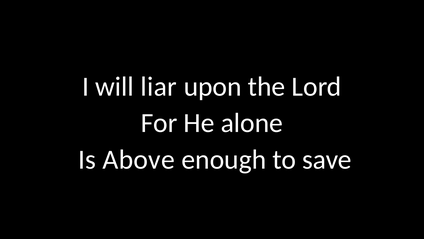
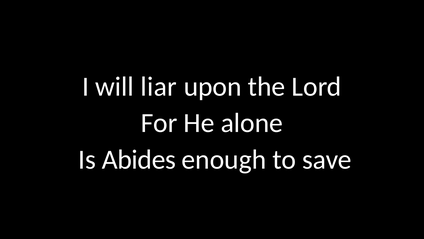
Above: Above -> Abides
